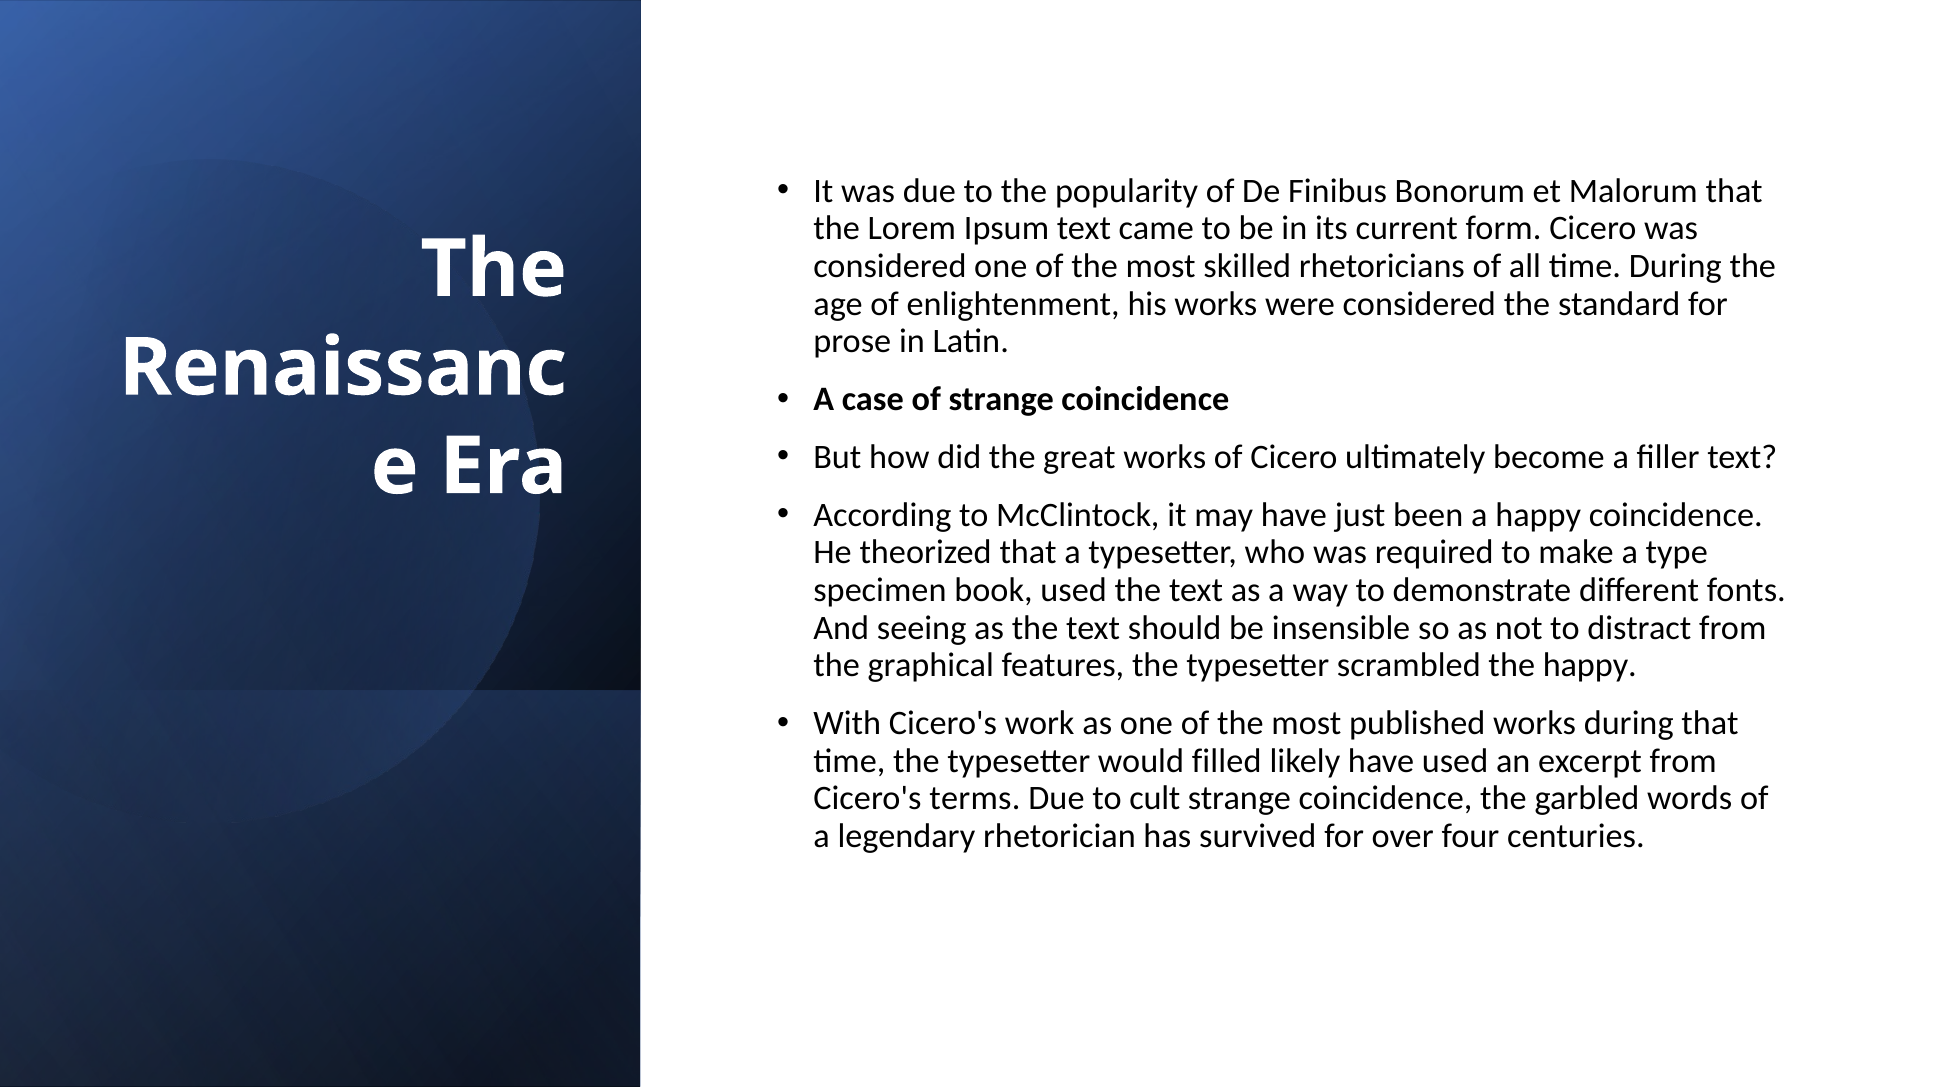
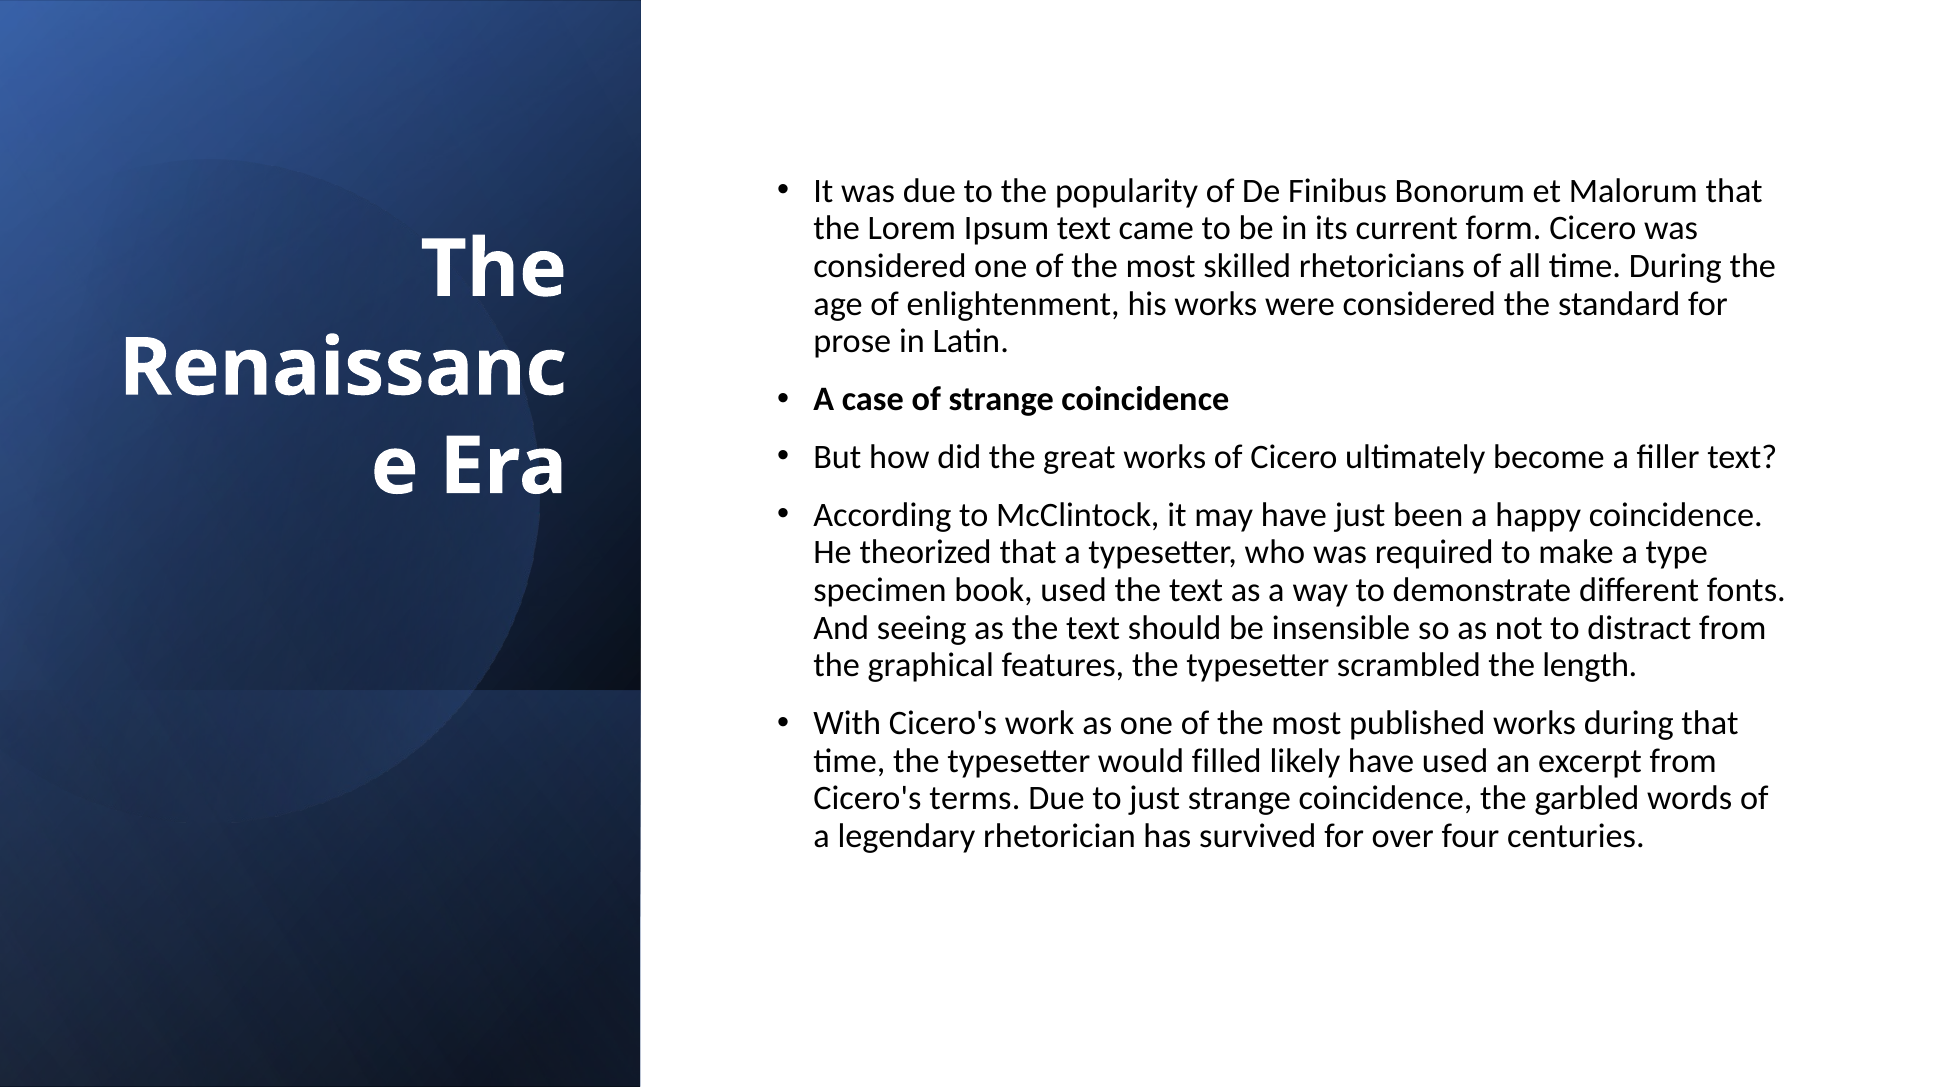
the happy: happy -> length
to cult: cult -> just
